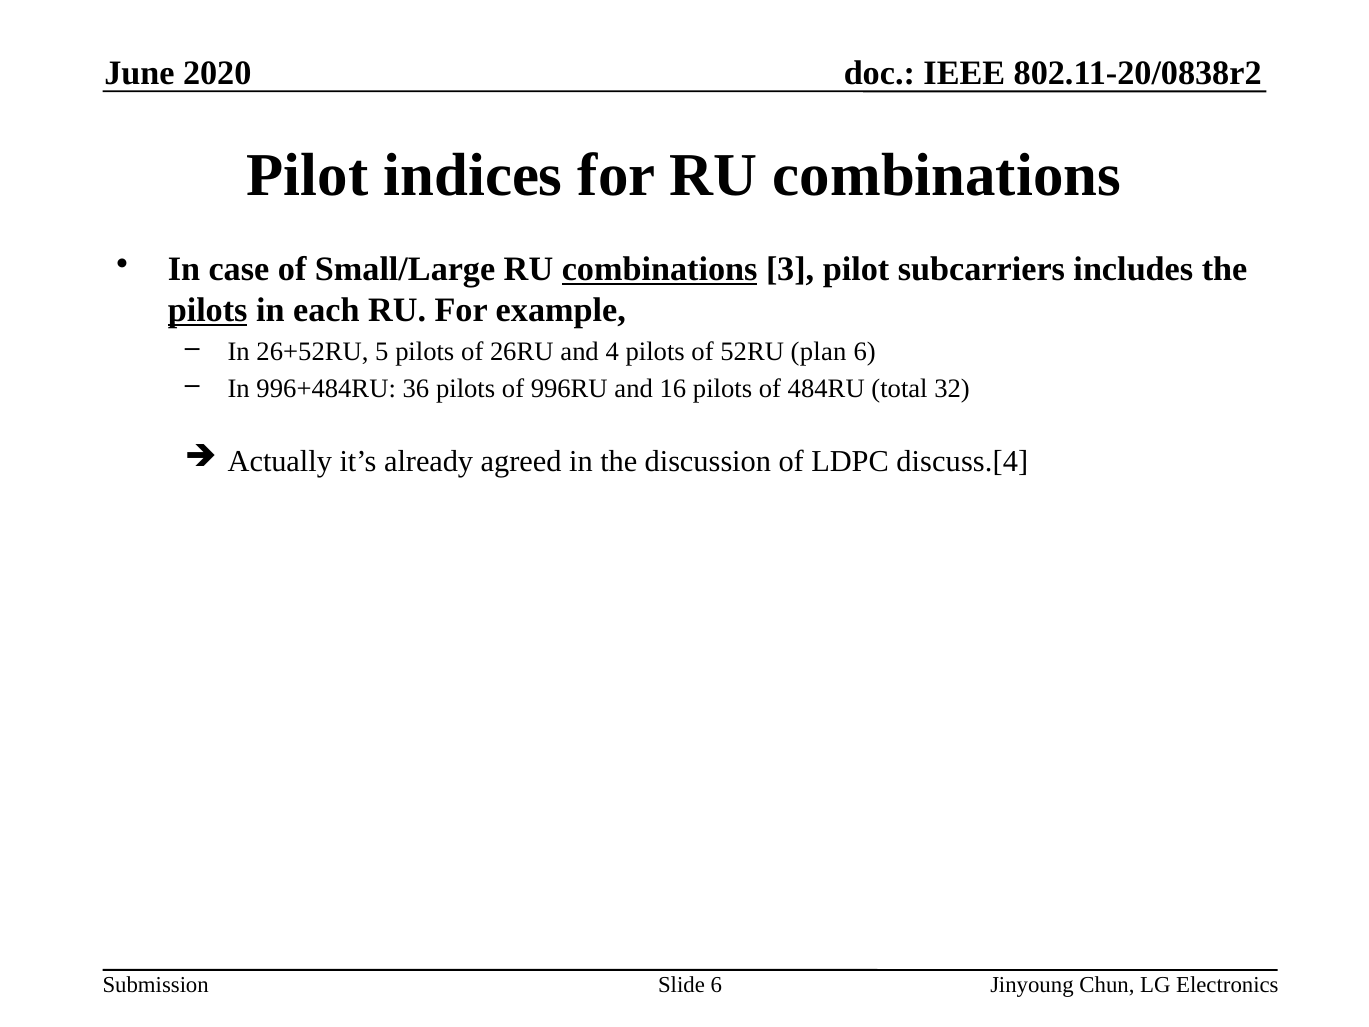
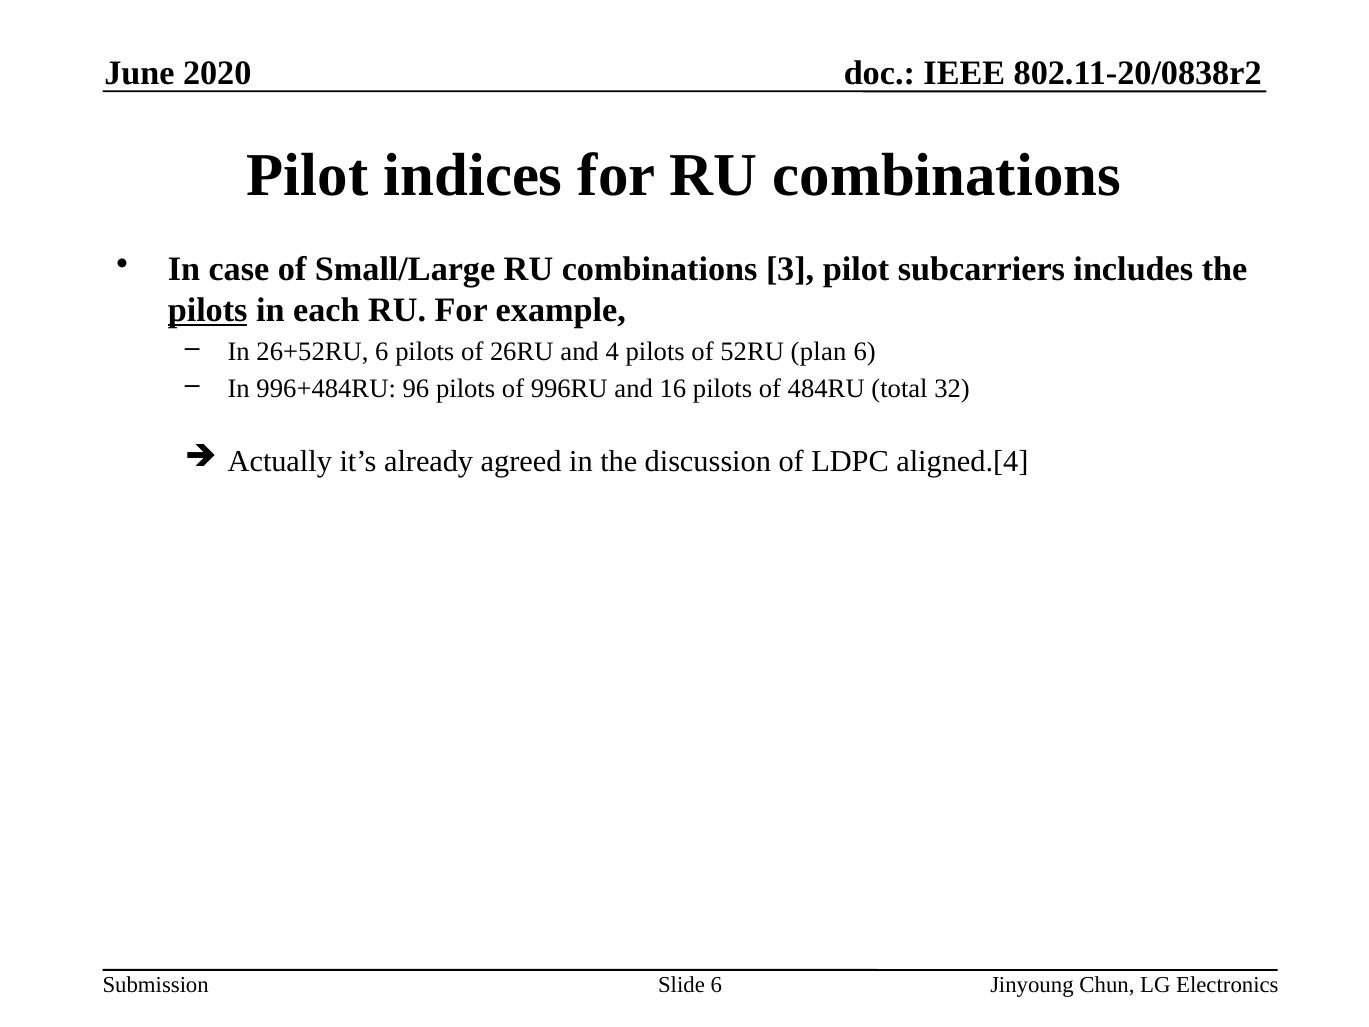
combinations at (660, 269) underline: present -> none
26+52RU 5: 5 -> 6
36: 36 -> 96
discuss.[4: discuss.[4 -> aligned.[4
